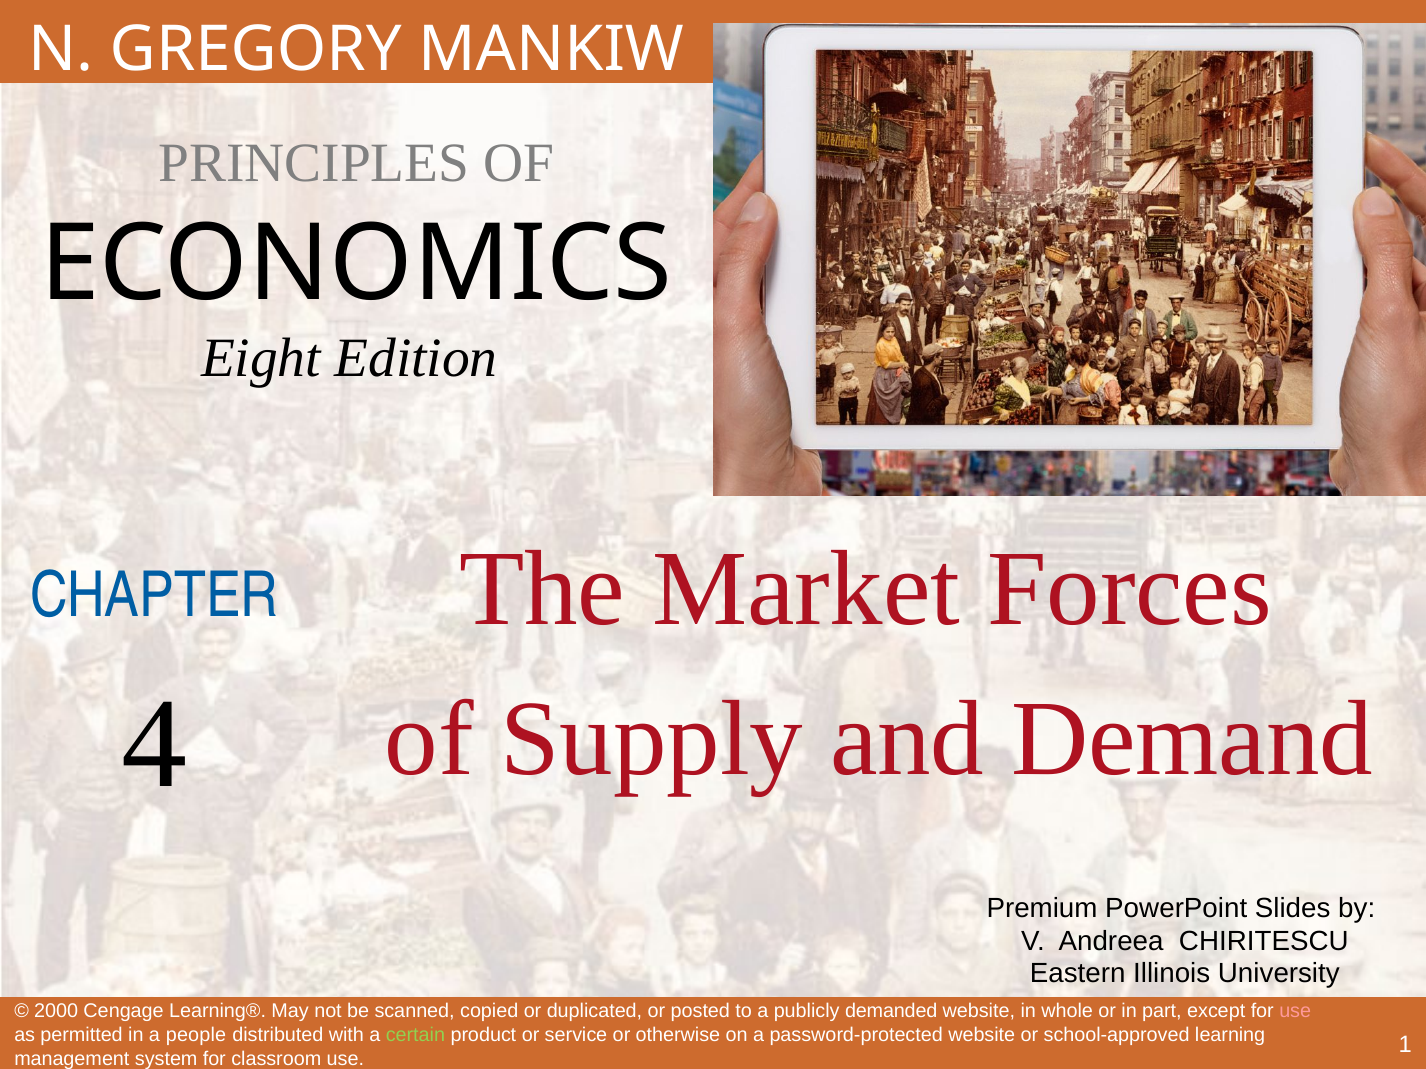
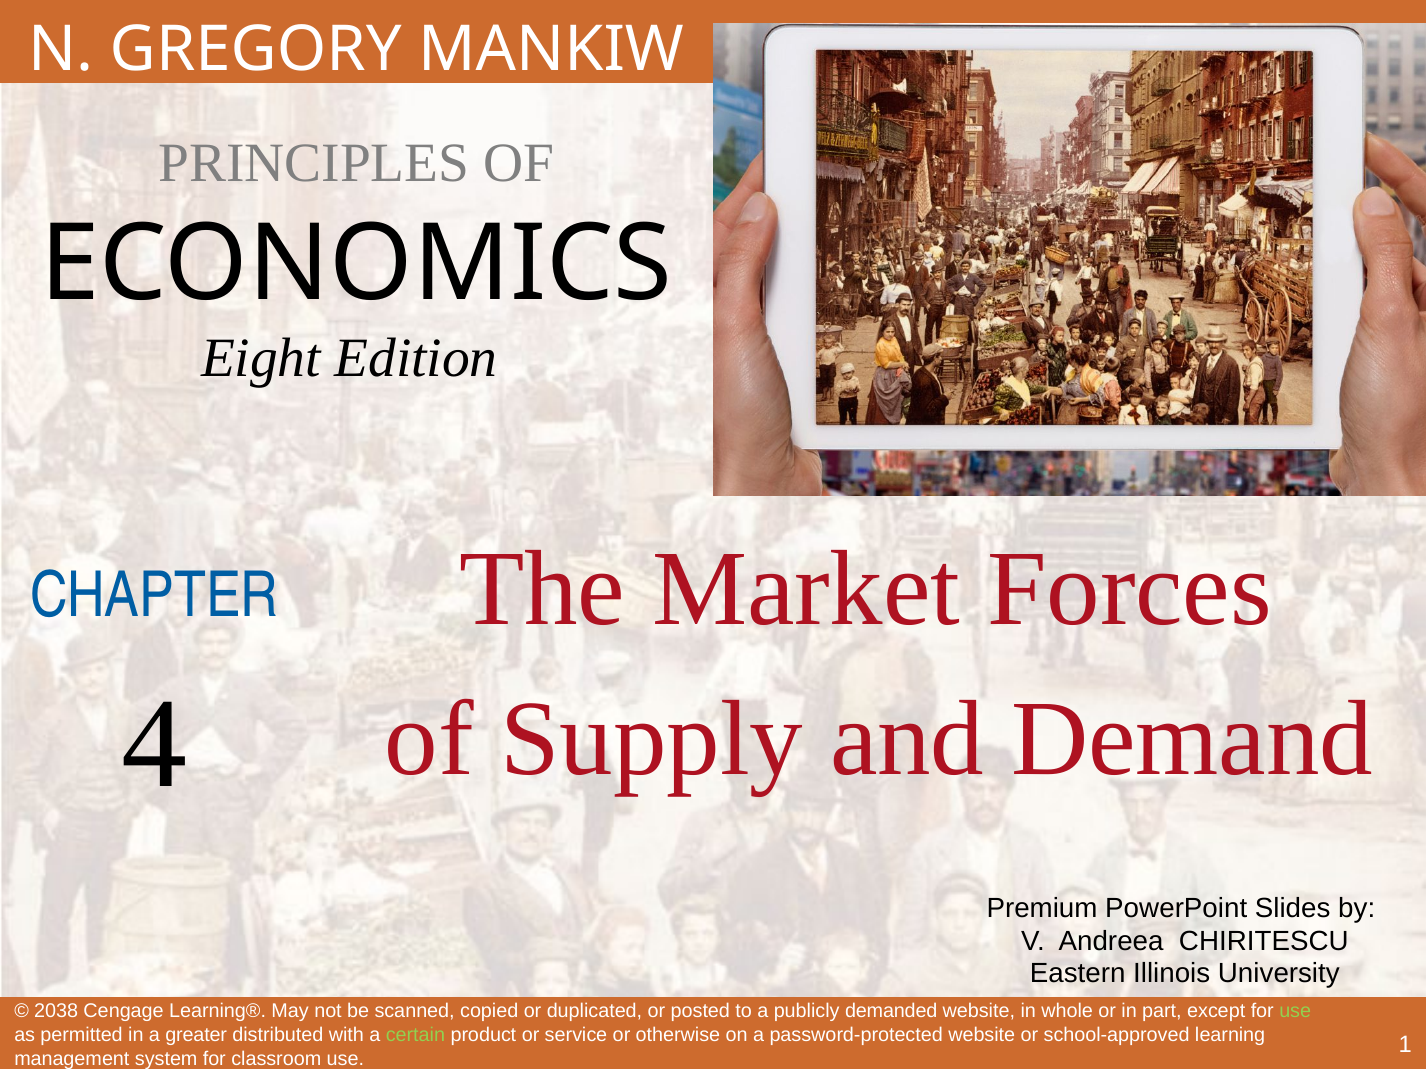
2000: 2000 -> 2038
use at (1295, 1011) colour: pink -> light green
people: people -> greater
